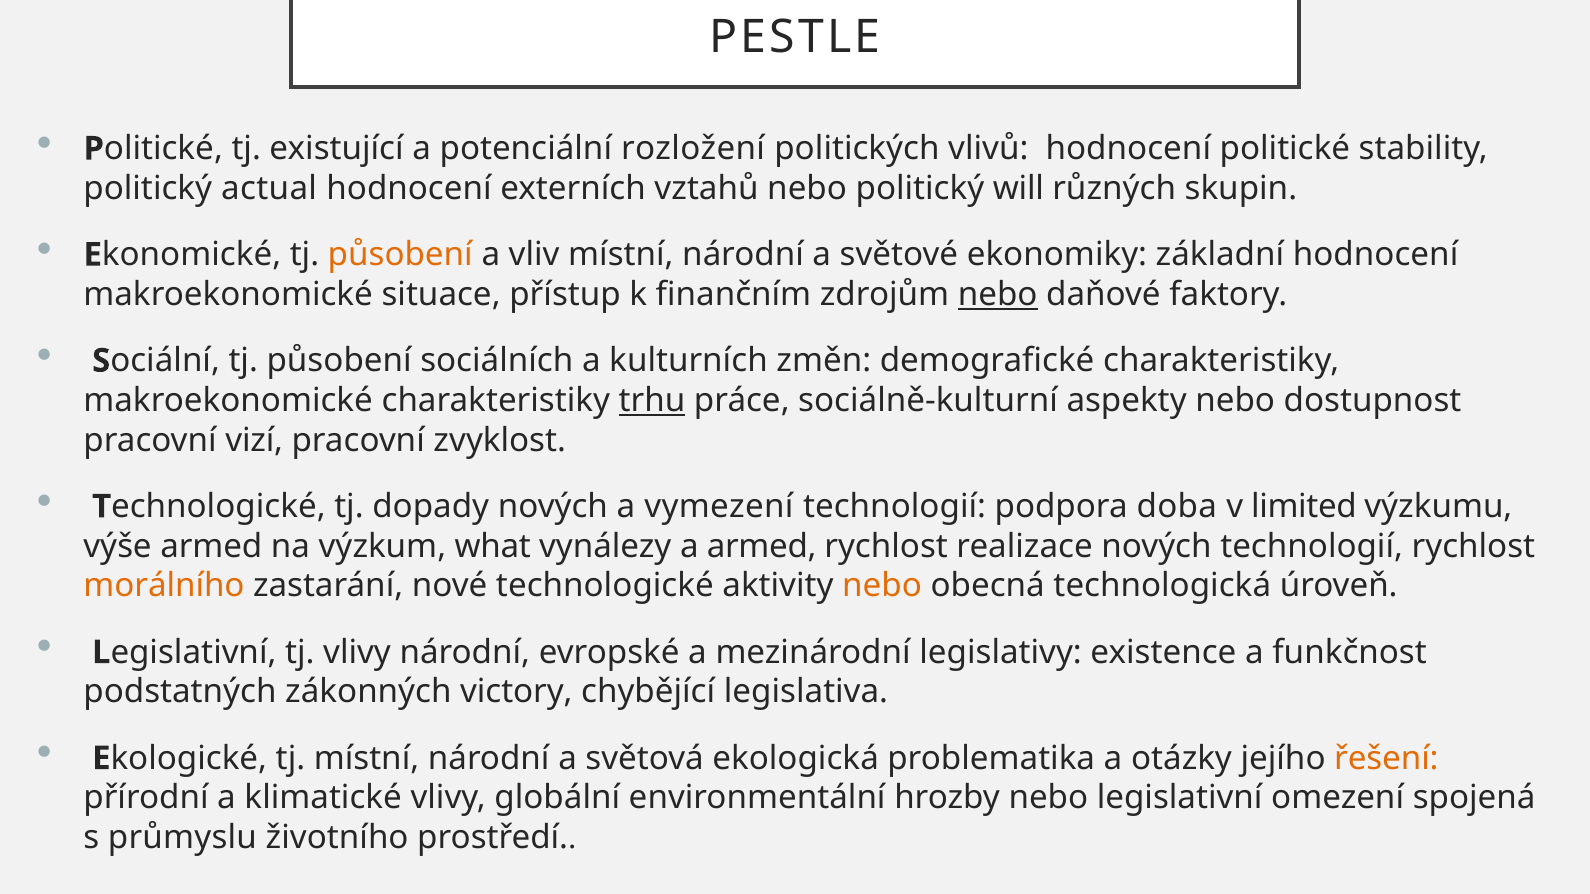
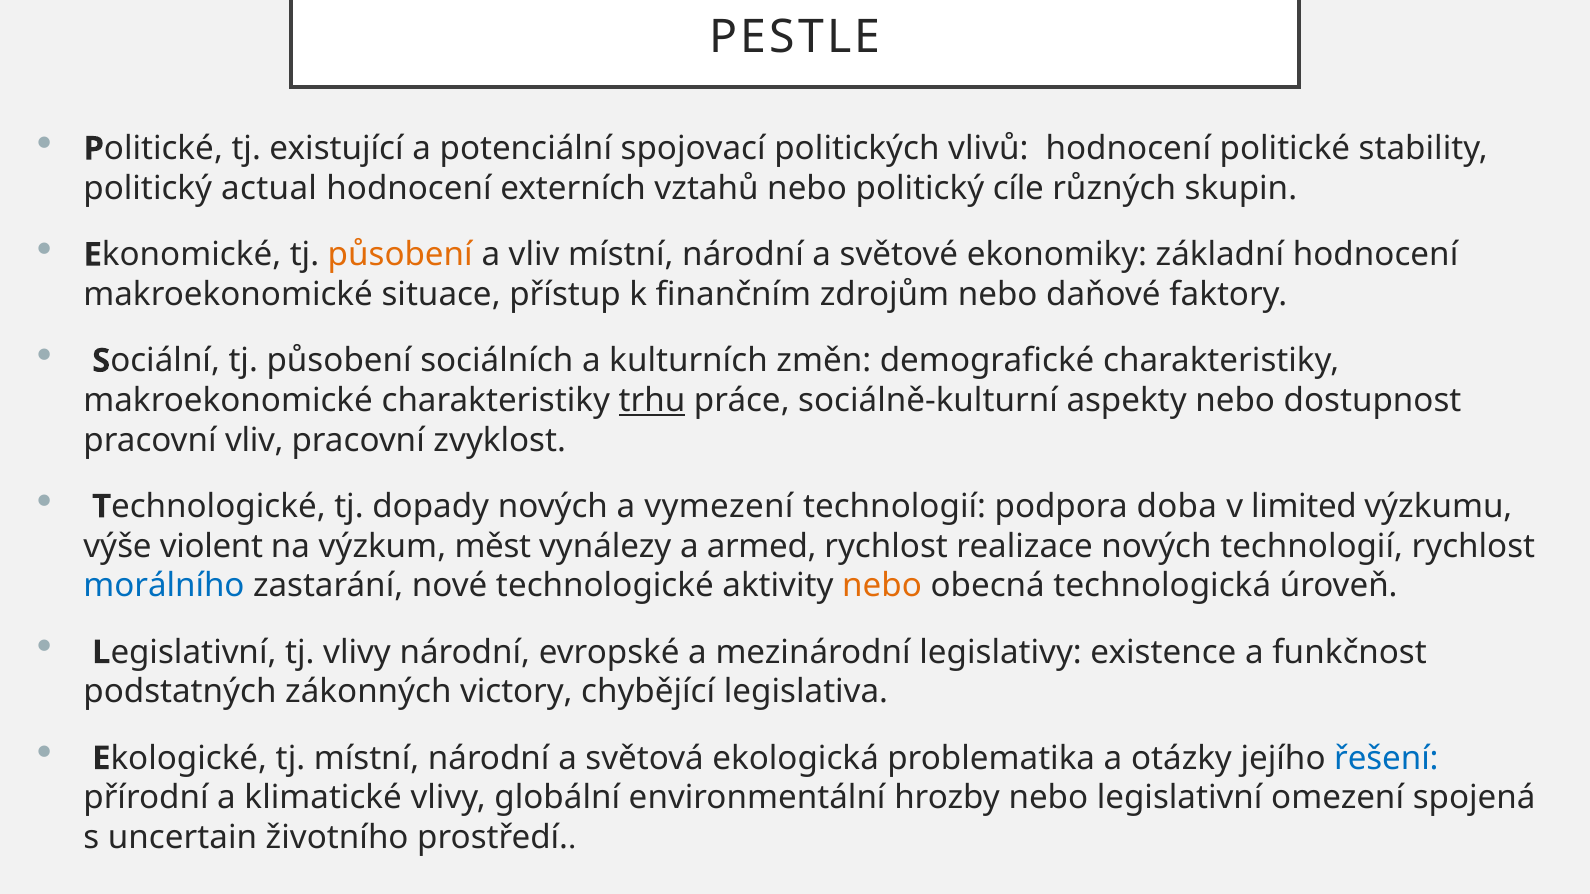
rozložení: rozložení -> spojovací
will: will -> cíle
nebo at (998, 295) underline: present -> none
pracovní vizí: vizí -> vliv
výše armed: armed -> violent
what: what -> měst
morálního colour: orange -> blue
řešení colour: orange -> blue
průmyslu: průmyslu -> uncertain
